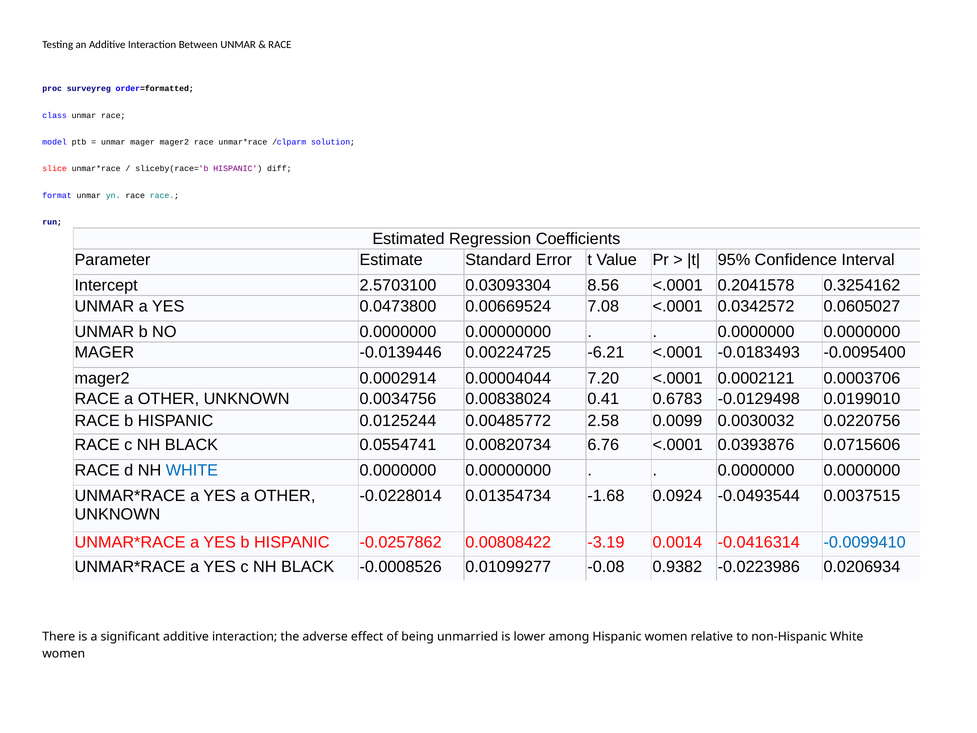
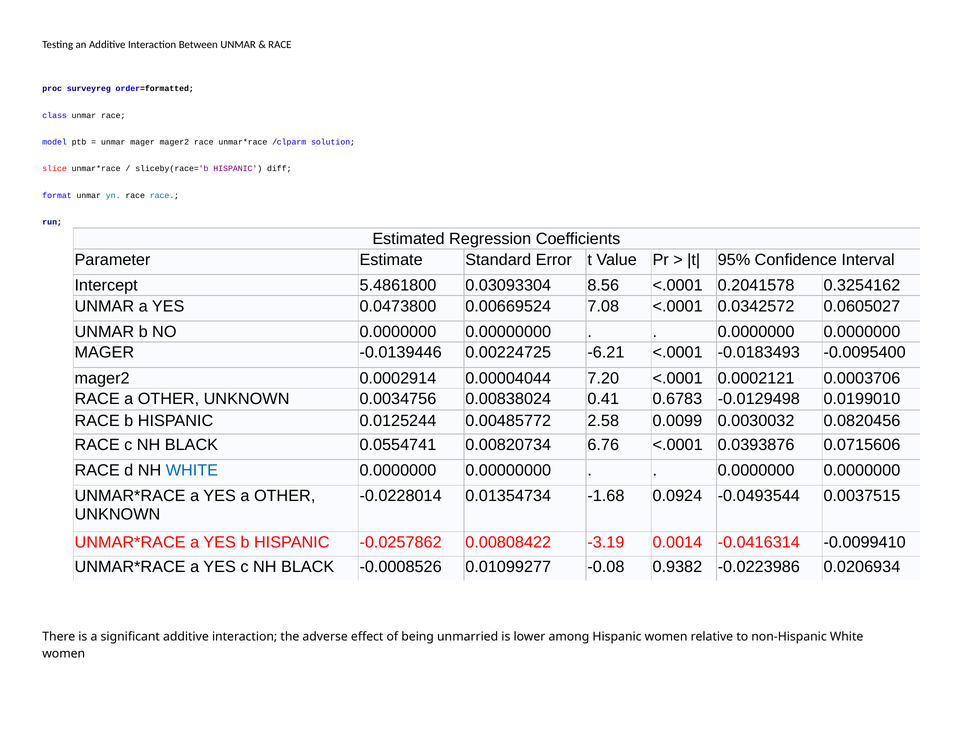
2.5703100: 2.5703100 -> 5.4861800
0.0220756: 0.0220756 -> 0.0820456
-0.0099410 colour: blue -> black
